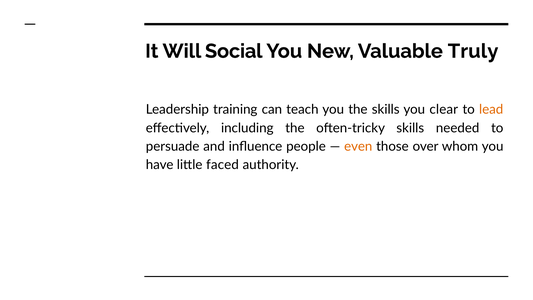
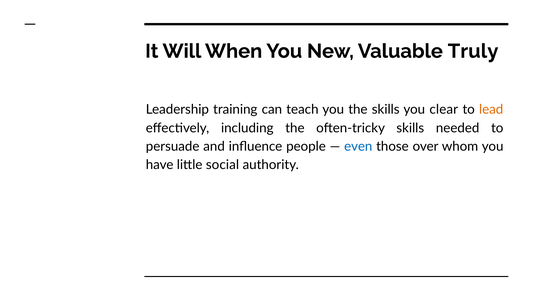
Social: Social -> When
even colour: orange -> blue
faced: faced -> social
